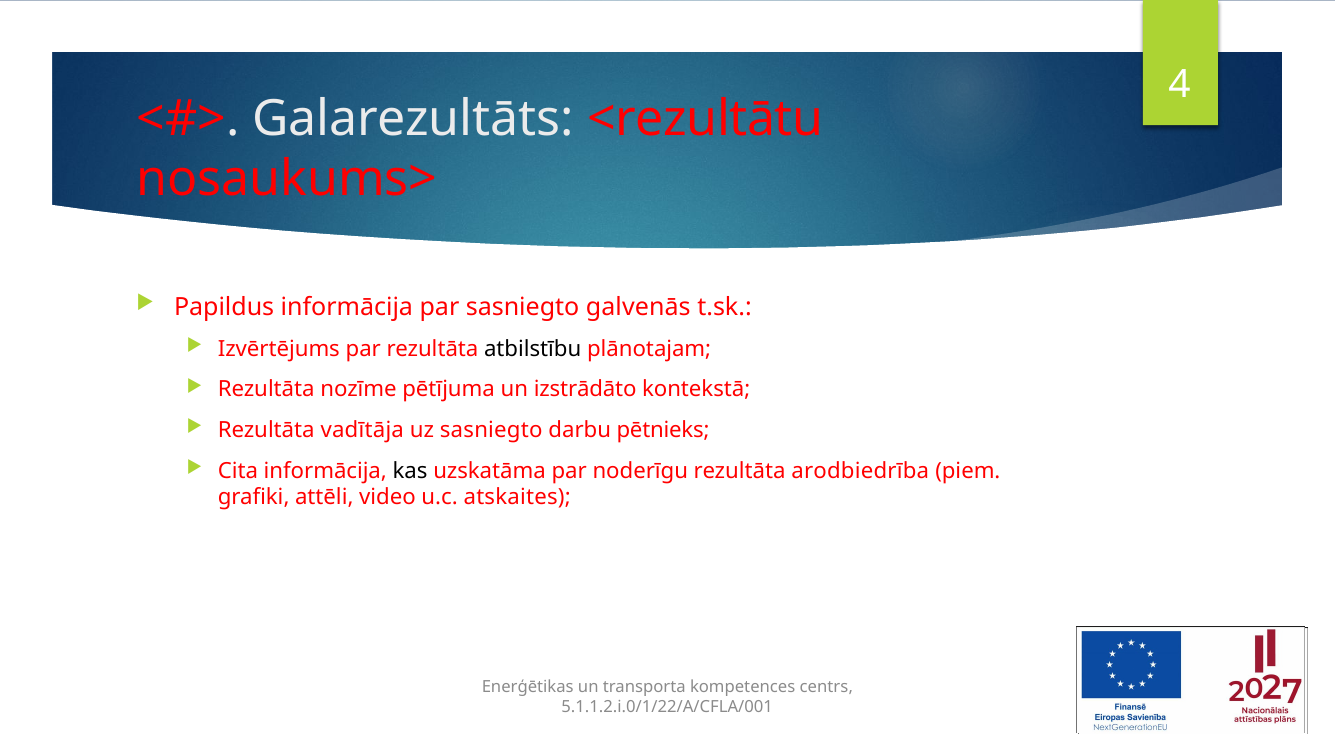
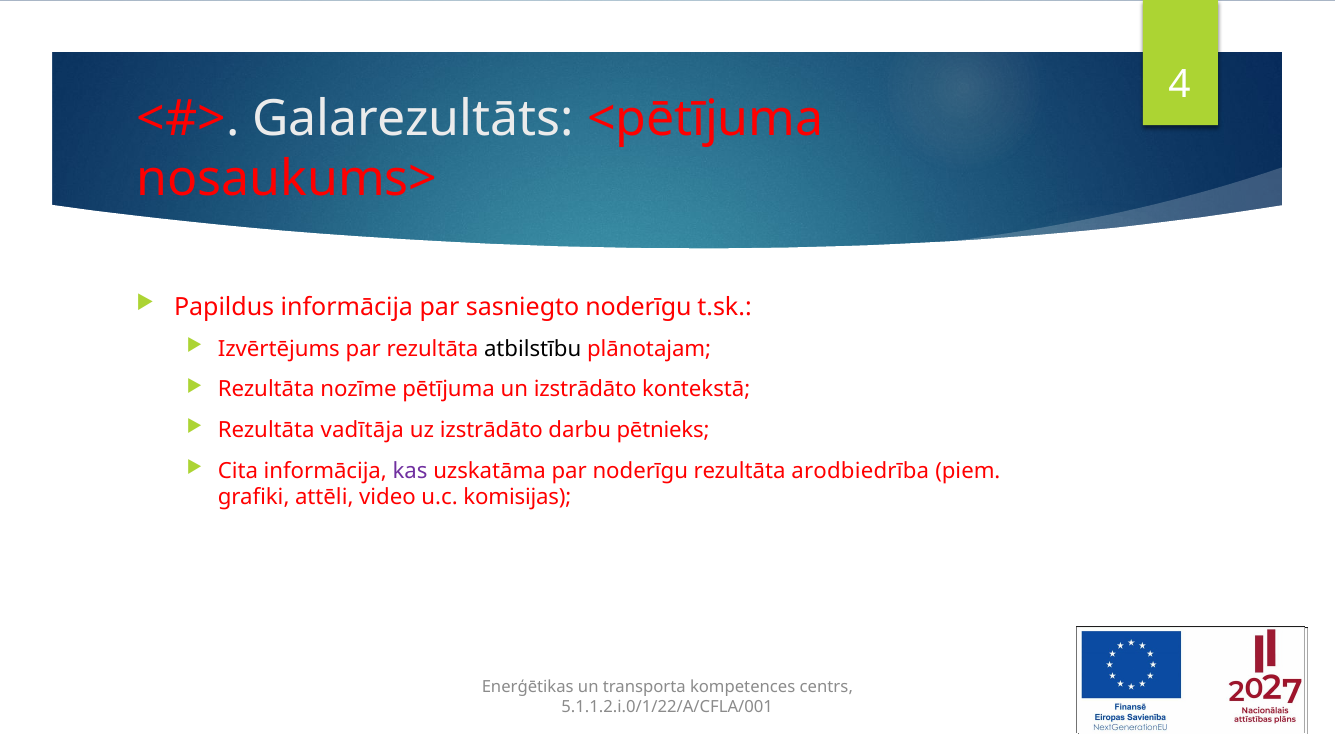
<rezultātu: <rezultātu -> <pētījuma
sasniegto galvenās: galvenās -> noderīgu
uz sasniegto: sasniegto -> izstrādāto
kas colour: black -> purple
atskaites: atskaites -> komisijas
